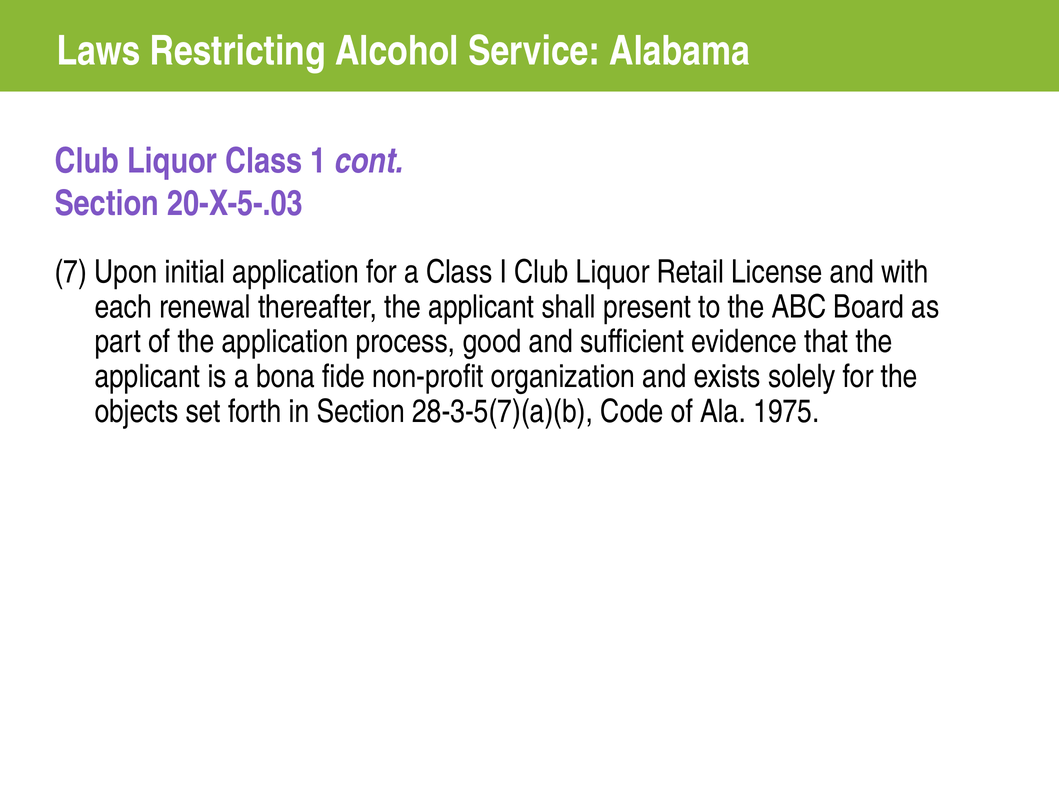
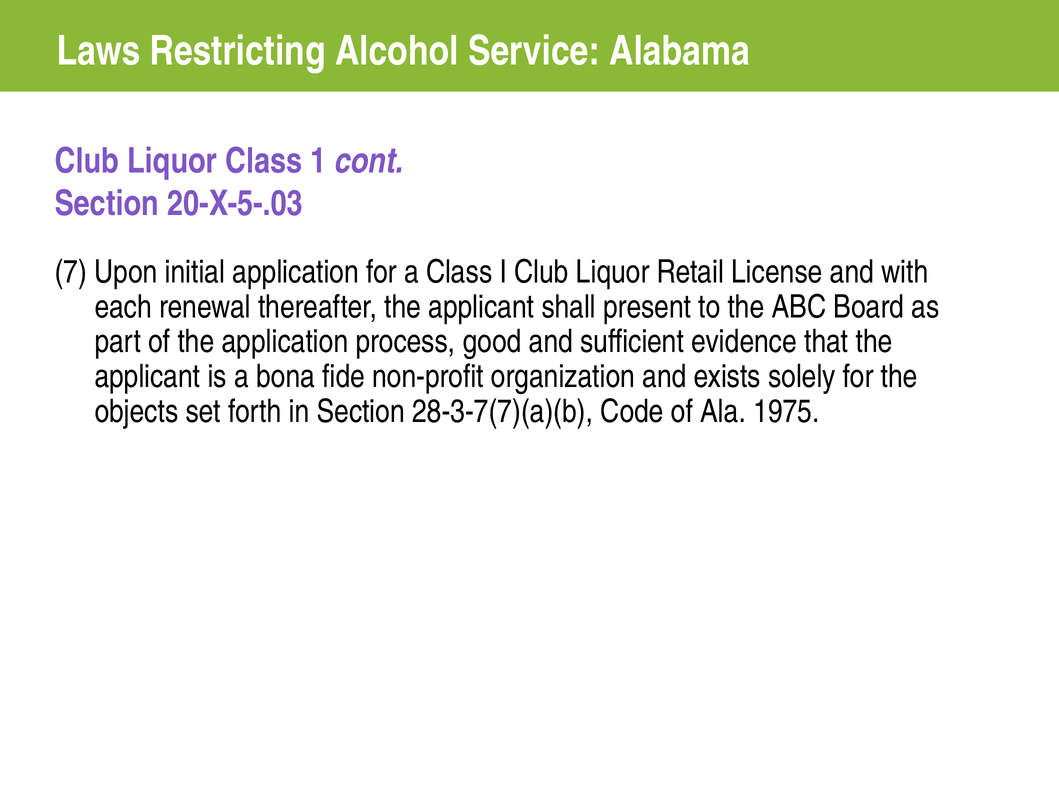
28-3-5(7)(a)(b: 28-3-5(7)(a)(b -> 28-3-7(7)(a)(b
